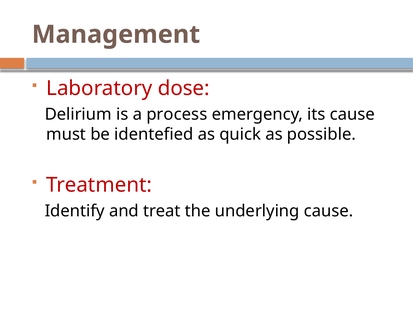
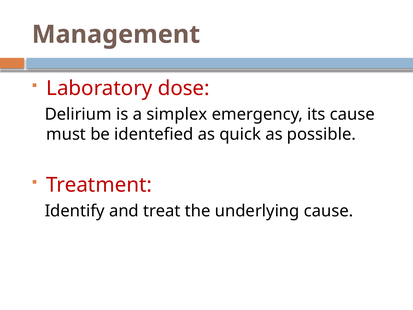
process: process -> simplex
